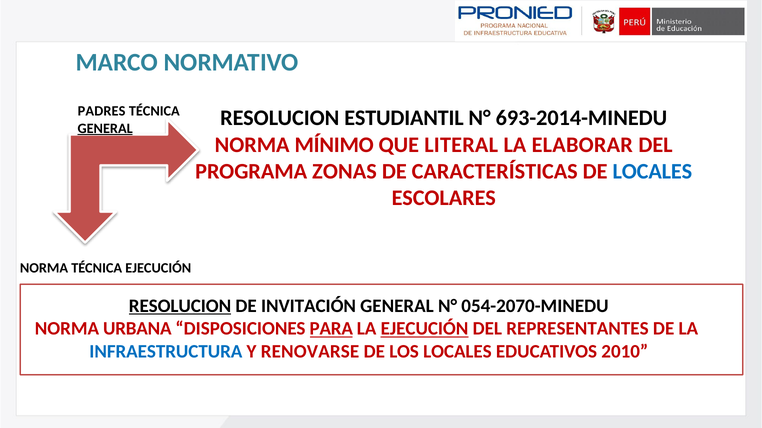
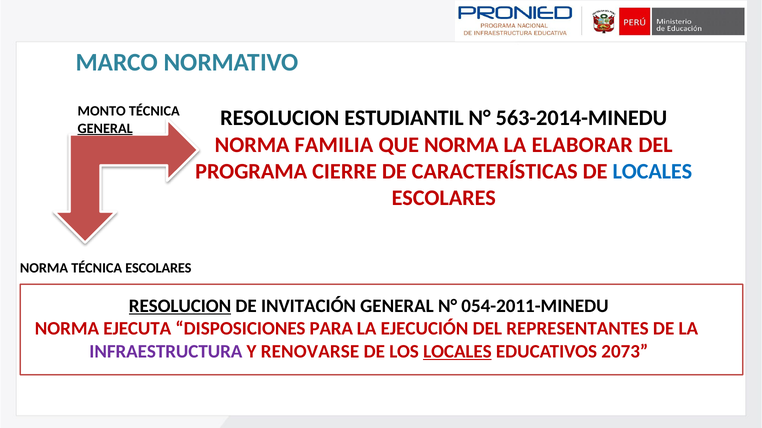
PADRES: PADRES -> MONTO
693-2014-MINEDU: 693-2014-MINEDU -> 563-2014-MINEDU
MÍNIMO: MÍNIMO -> FAMILIA
QUE LITERAL: LITERAL -> NORMA
ZONAS: ZONAS -> CIERRE
TÉCNICA EJECUCIÓN: EJECUCIÓN -> ESCOLARES
054-2070-MINEDU: 054-2070-MINEDU -> 054-2011-MINEDU
URBANA: URBANA -> EJECUTA
PARA underline: present -> none
EJECUCIÓN at (425, 329) underline: present -> none
INFRAESTRUCTURA colour: blue -> purple
LOCALES at (457, 352) underline: none -> present
2010: 2010 -> 2073
